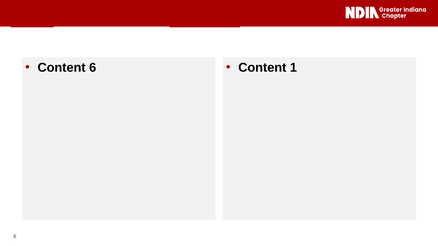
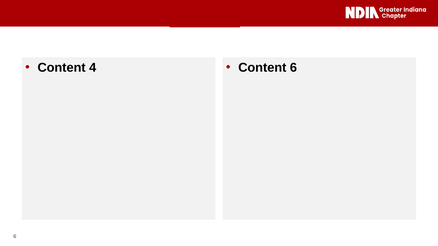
SLIDE underline: present -> none
Content 6: 6 -> 4
Content 1: 1 -> 6
